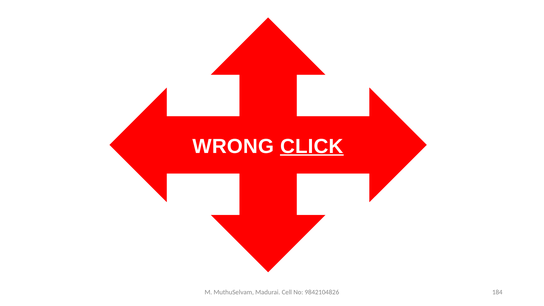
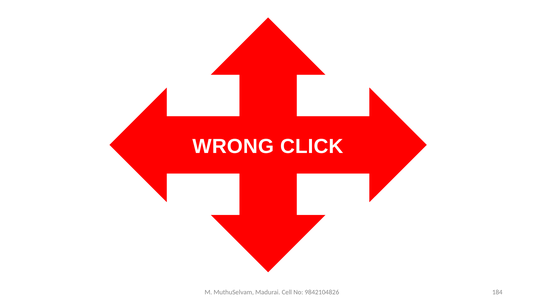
CLICK underline: present -> none
